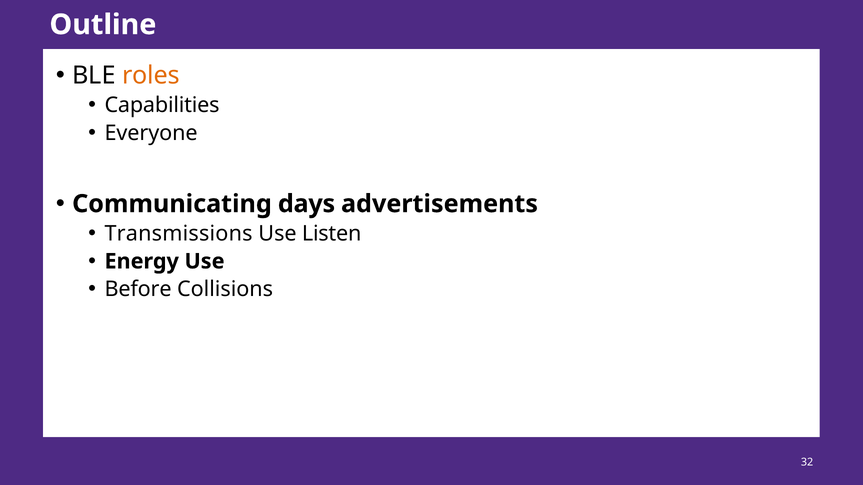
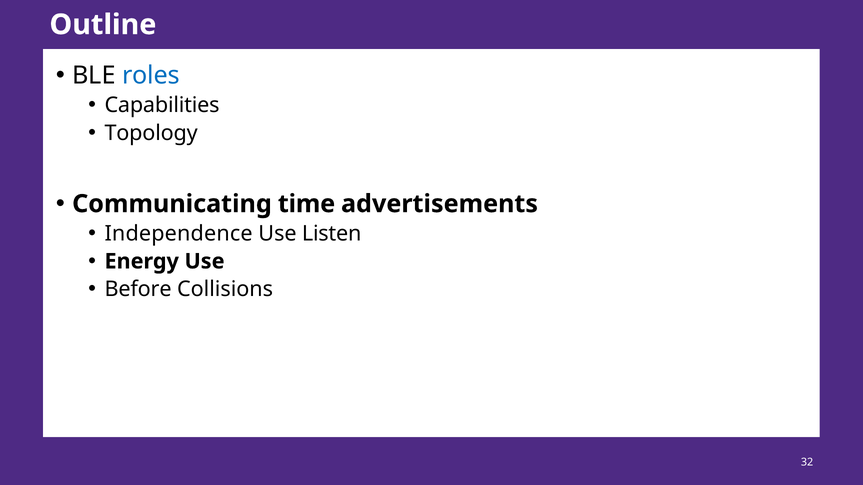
roles colour: orange -> blue
Everyone: Everyone -> Topology
days: days -> time
Transmissions: Transmissions -> Independence
